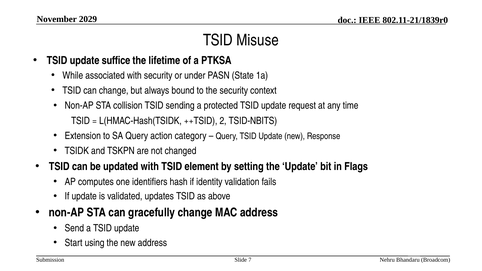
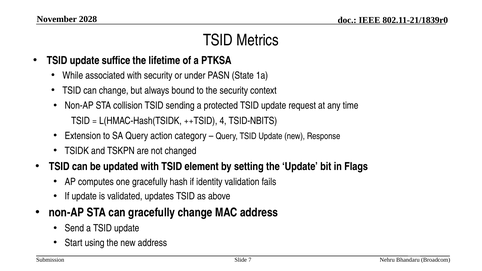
2029: 2029 -> 2028
Misuse: Misuse -> Metrics
2: 2 -> 4
one identifiers: identifiers -> gracefully
